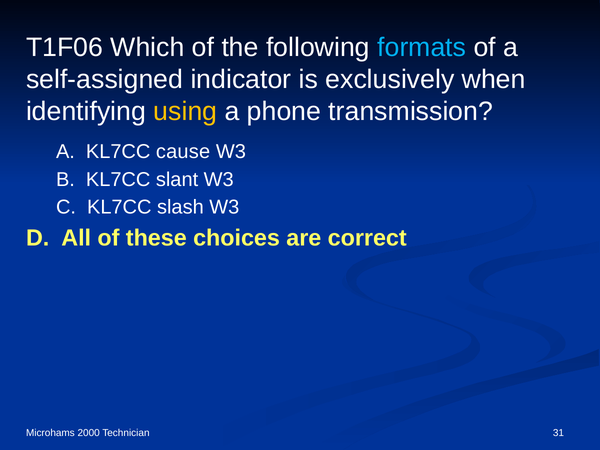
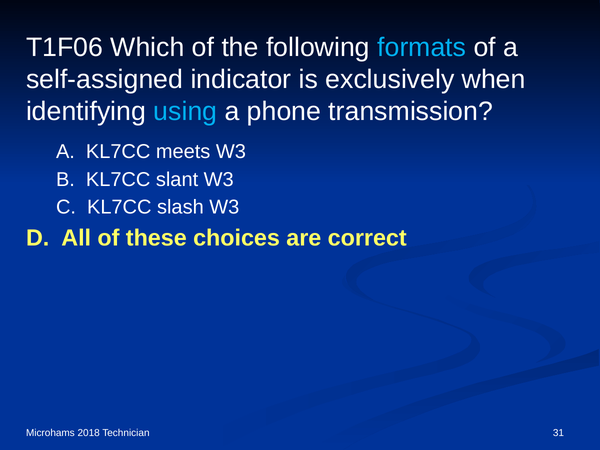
using colour: yellow -> light blue
cause: cause -> meets
2000: 2000 -> 2018
